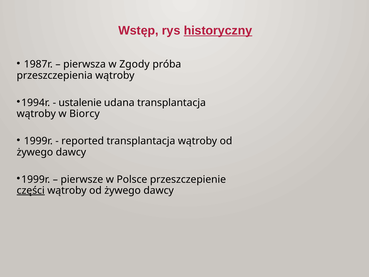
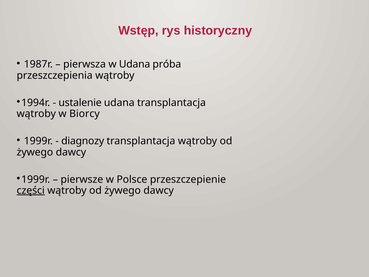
historyczny underline: present -> none
w Zgody: Zgody -> Udana
reported: reported -> diagnozy
